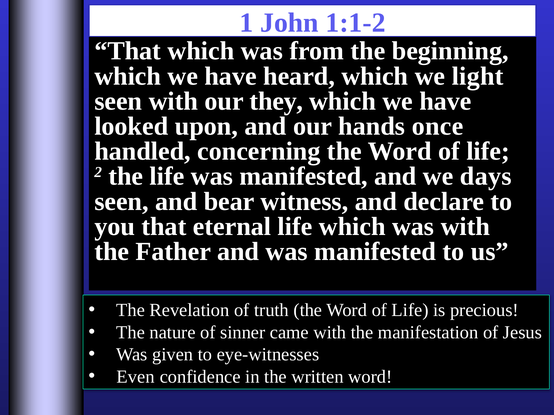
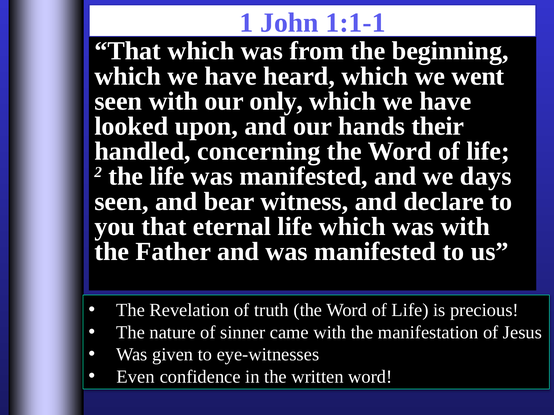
1:1-2: 1:1-2 -> 1:1-1
light: light -> went
they: they -> only
once: once -> their
